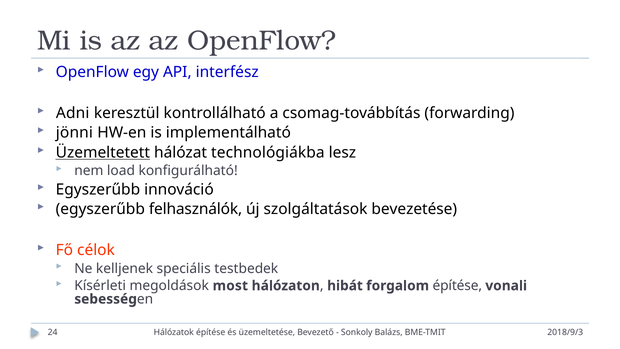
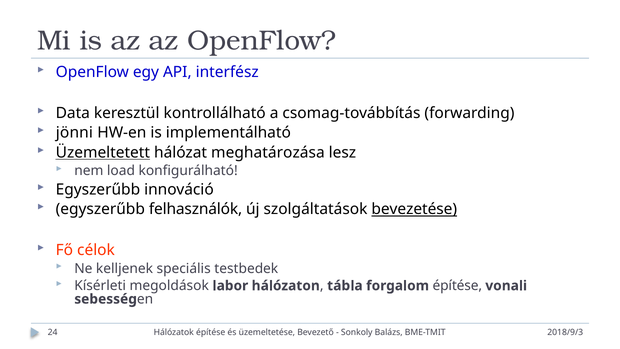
Adni: Adni -> Data
technológiákba: technológiákba -> meghatározása
bevezetése underline: none -> present
most: most -> labor
hibát: hibát -> tábla
